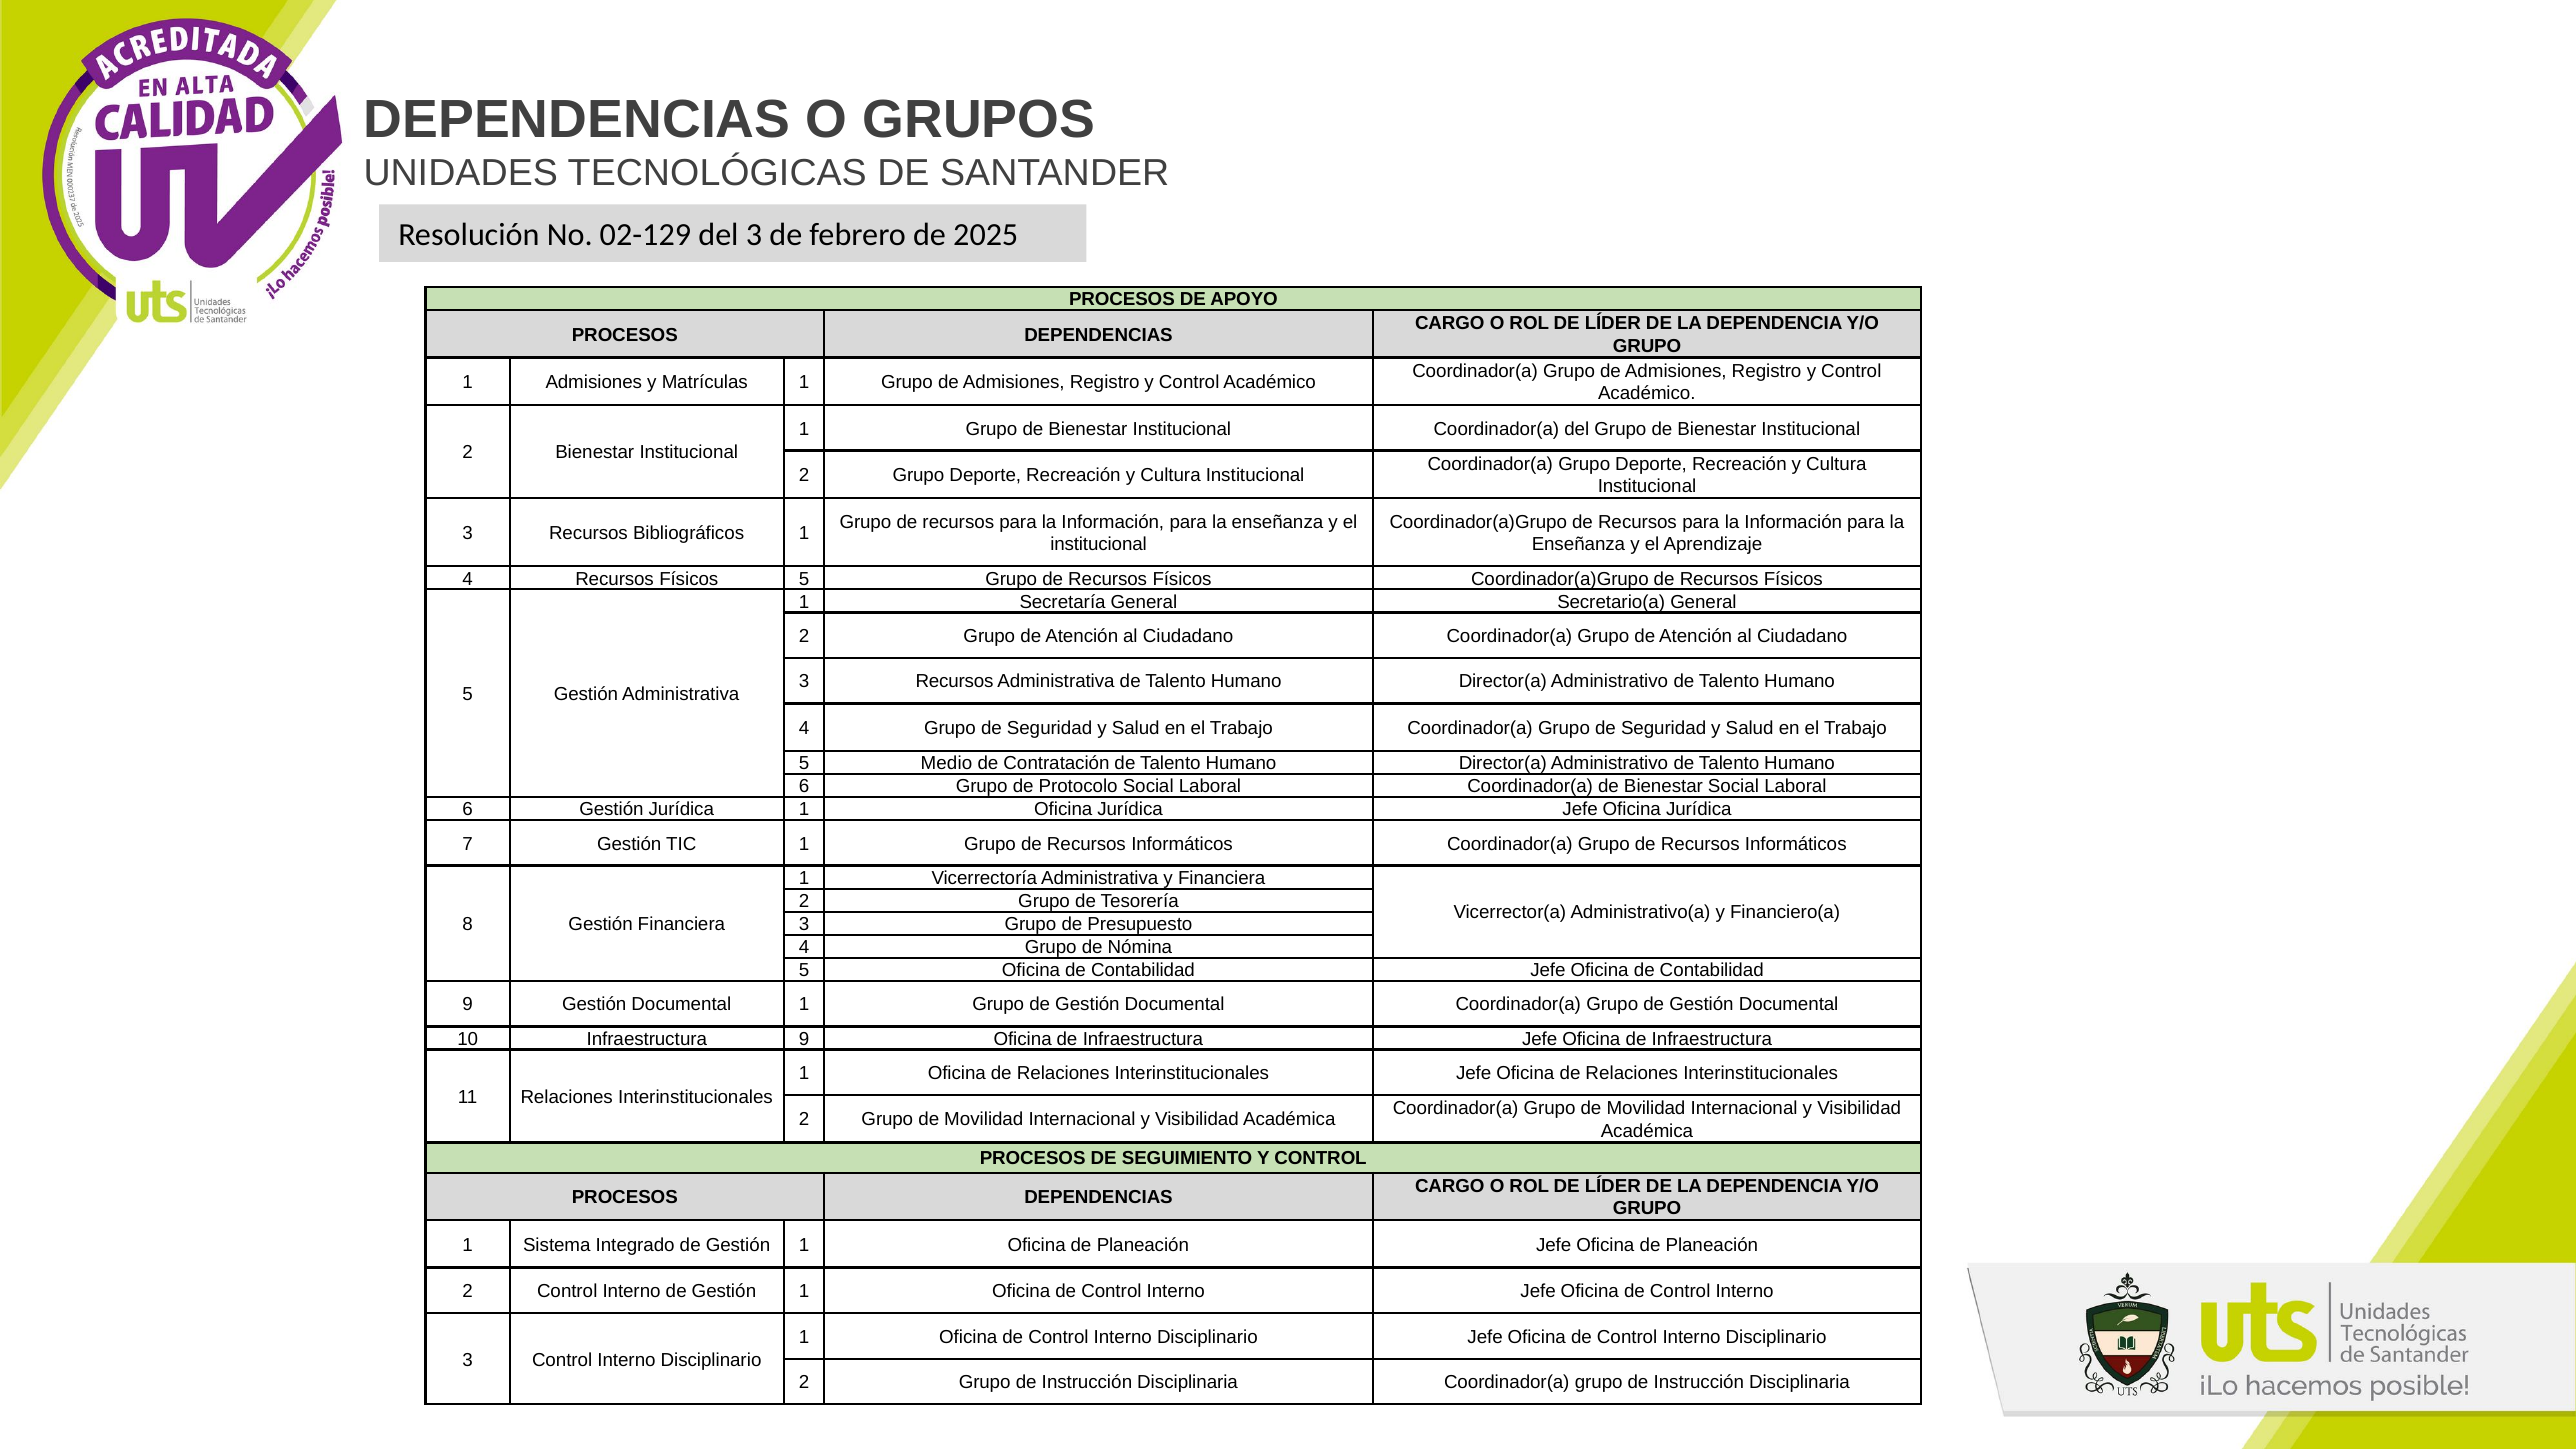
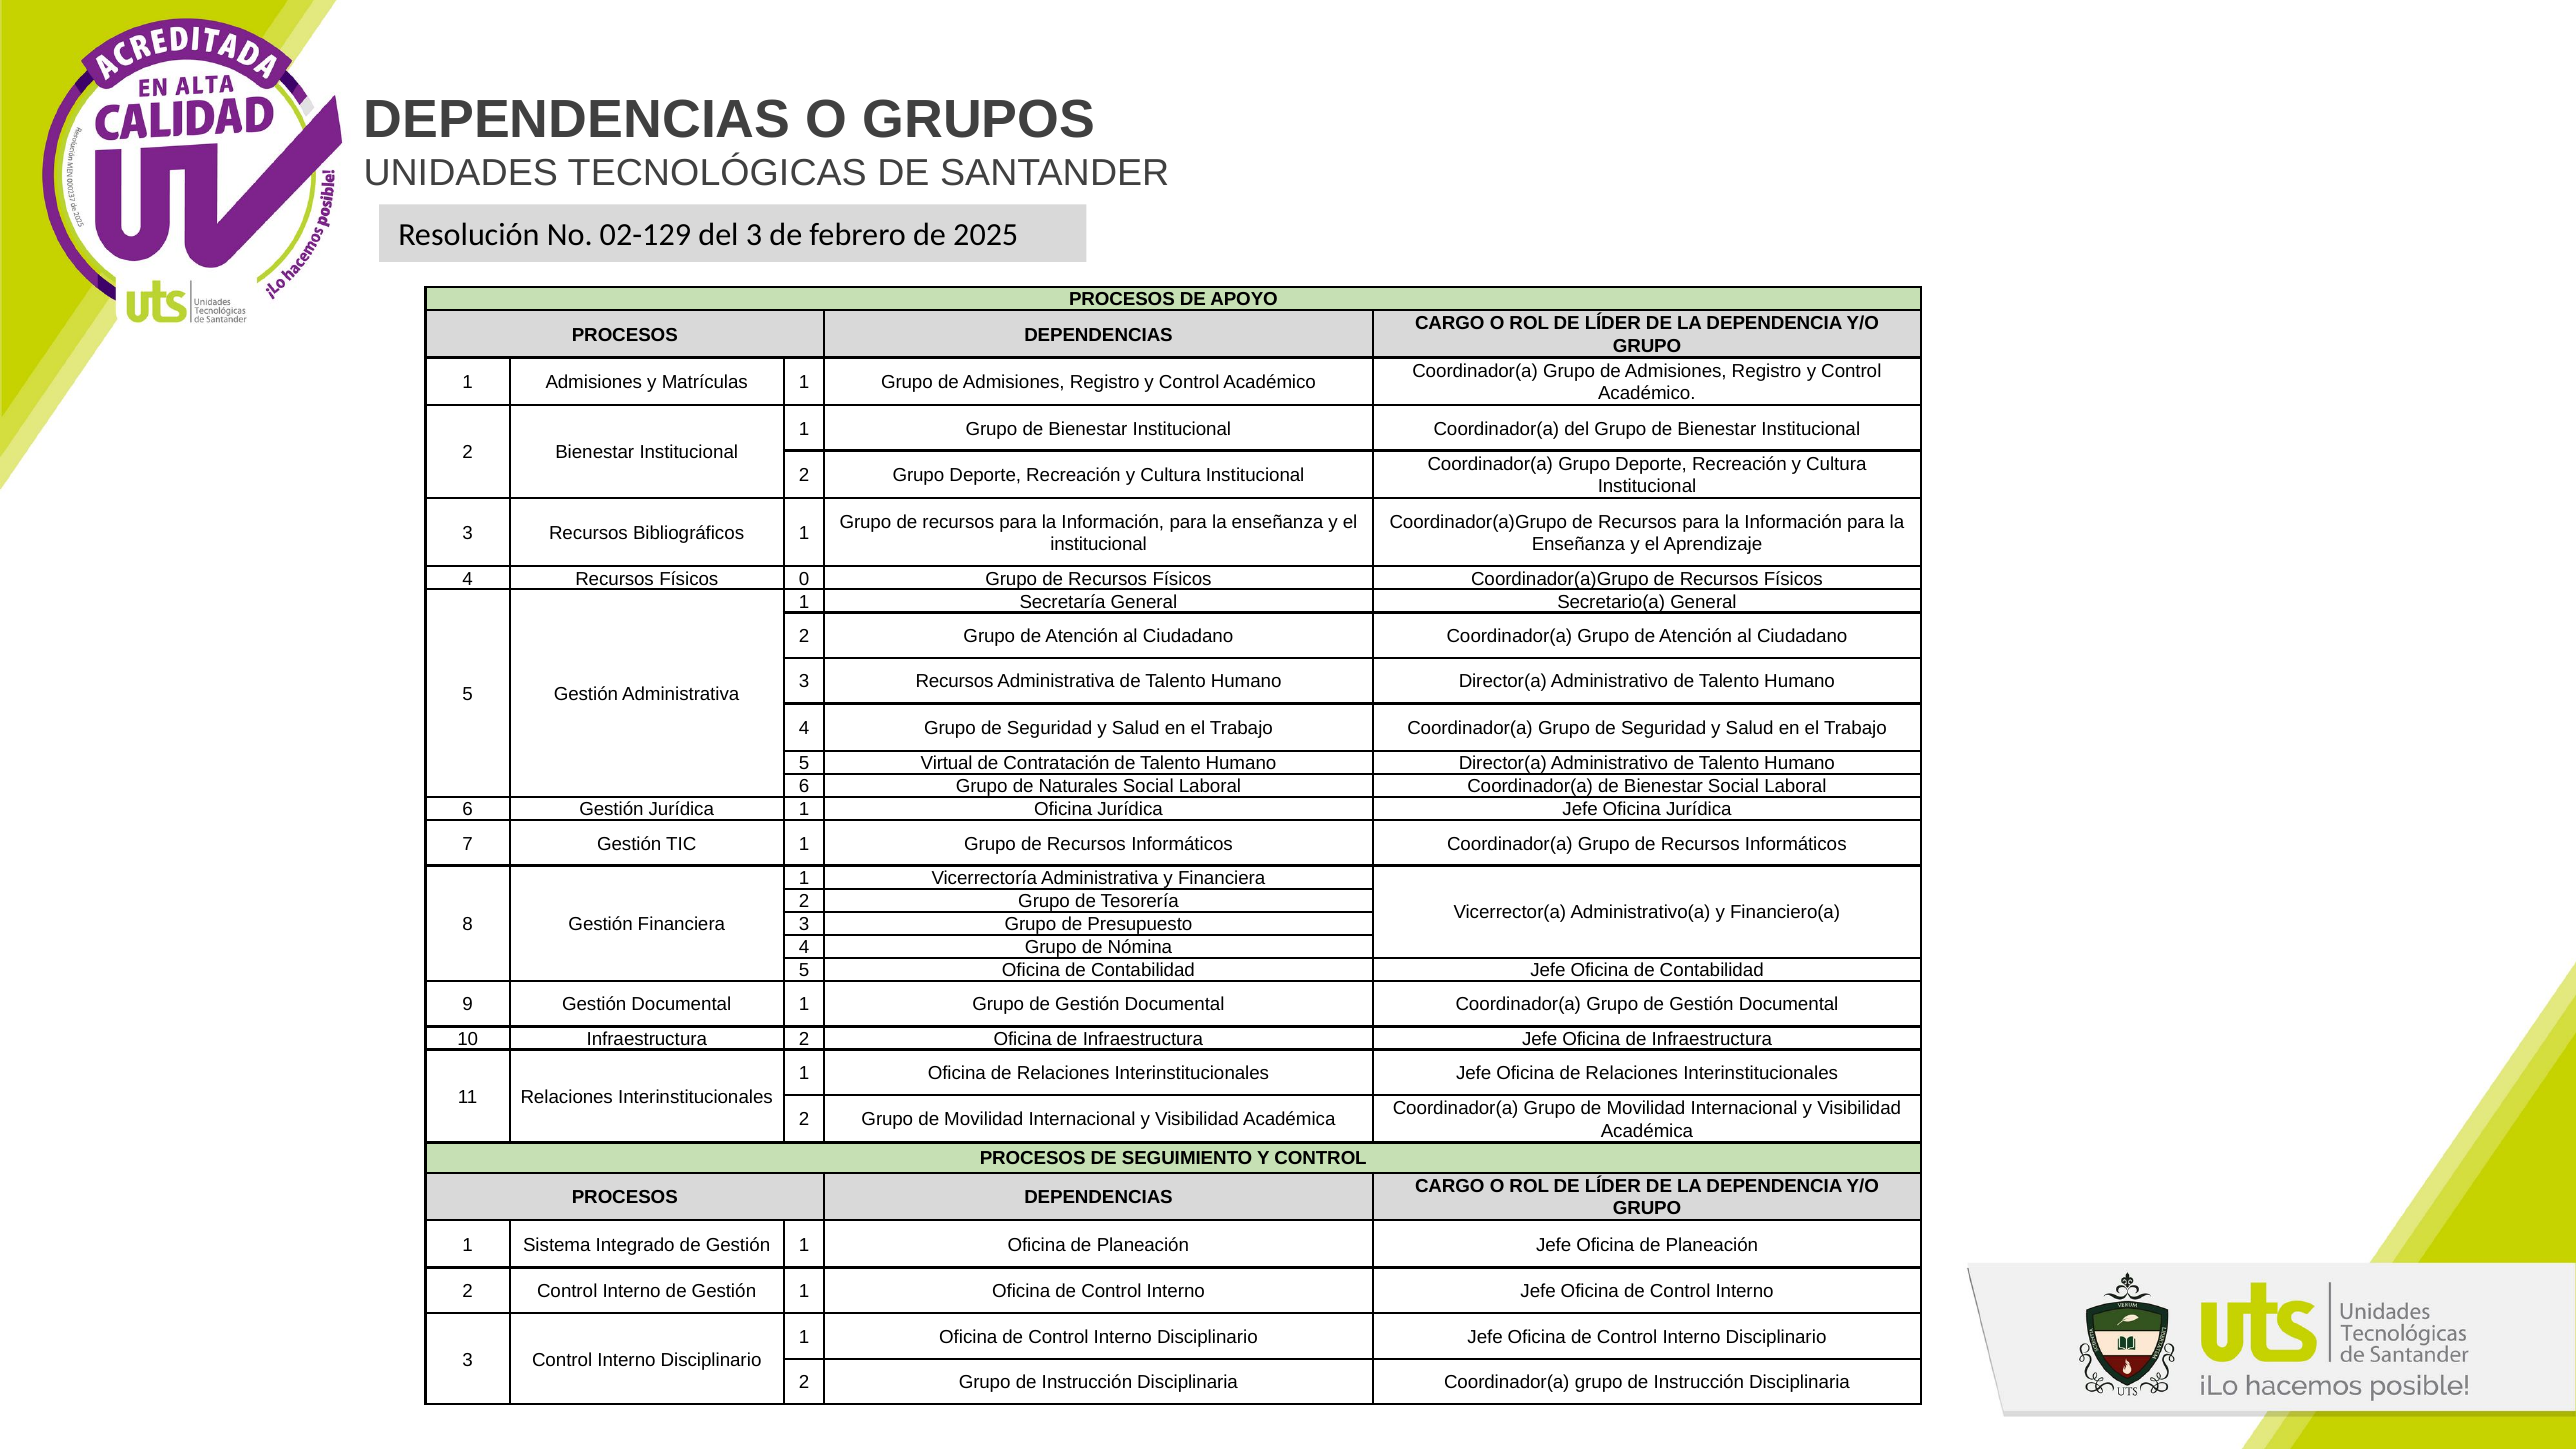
4 Recursos Físicos 5: 5 -> 0
Medio: Medio -> Virtual
Protocolo: Protocolo -> Naturales
Infraestructura 9: 9 -> 2
